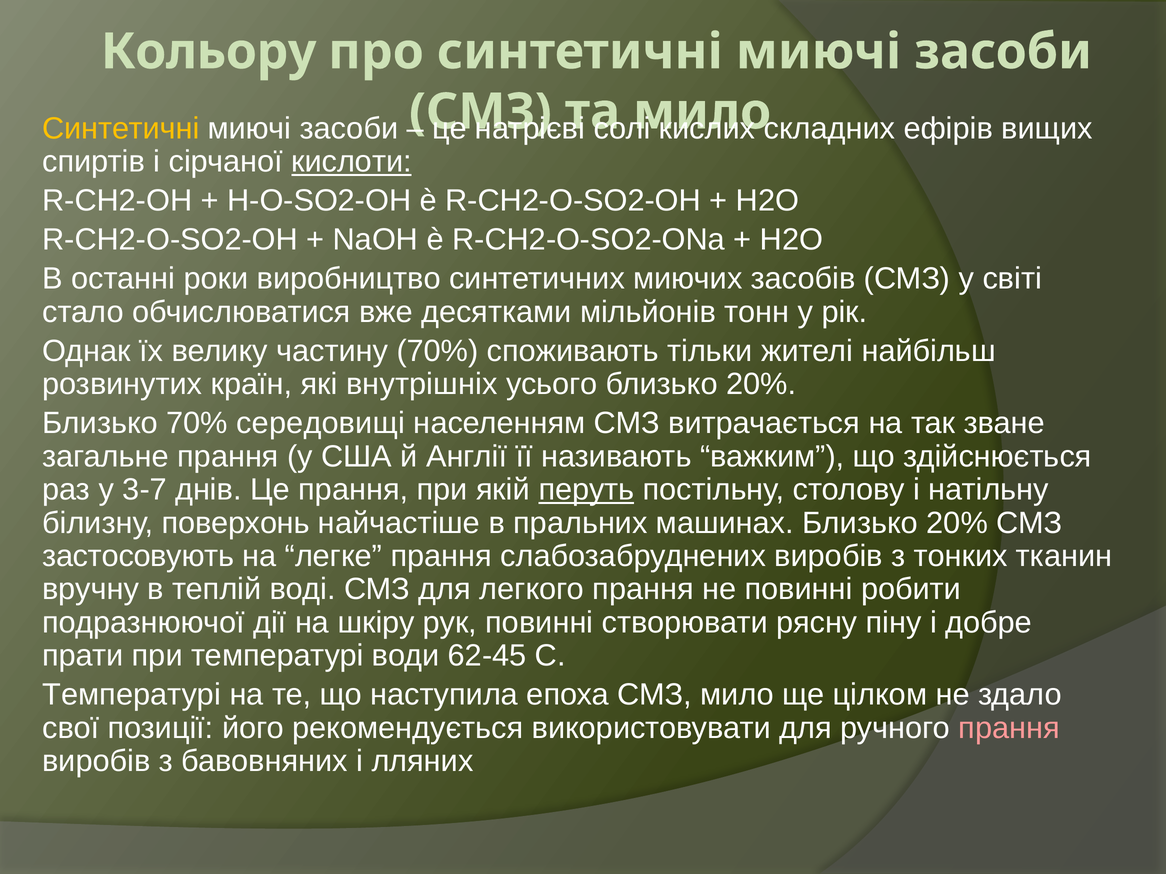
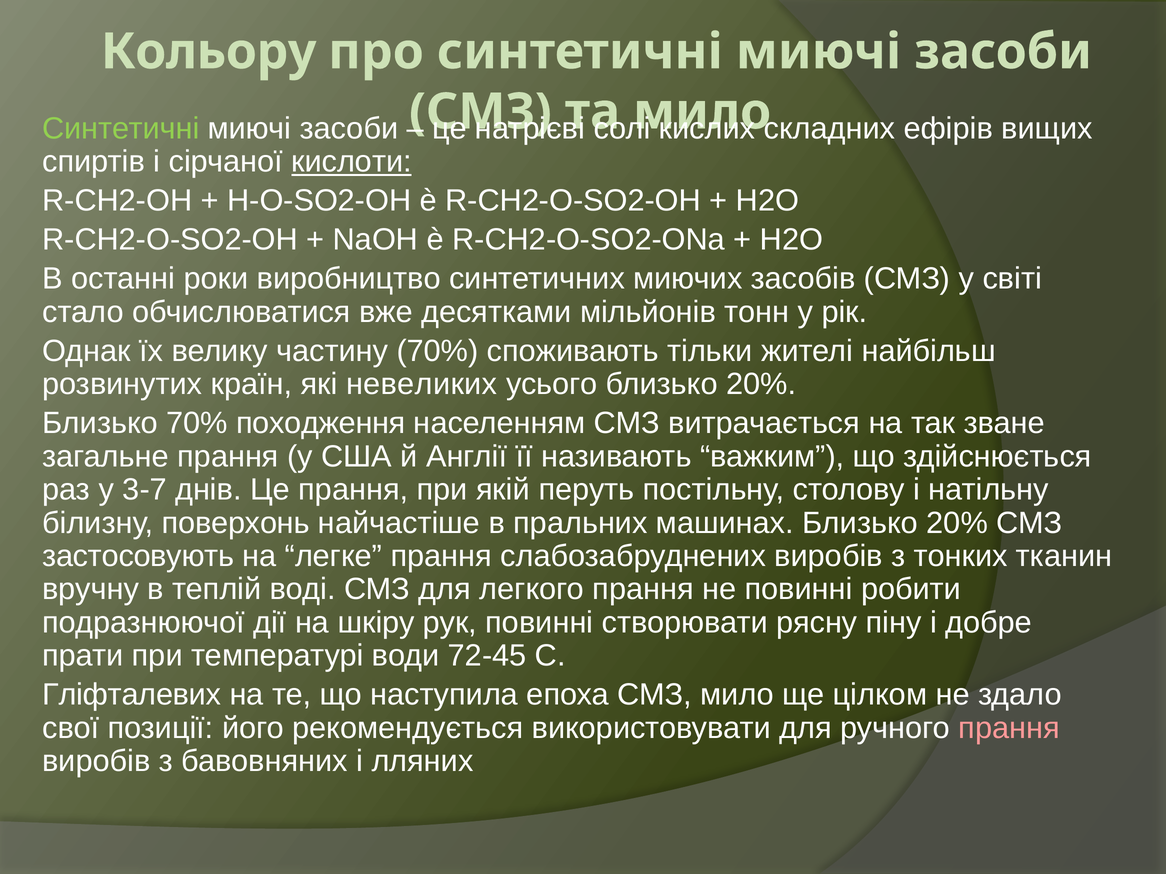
Синтетичні at (121, 129) colour: yellow -> light green
внутрішніх: внутрішніх -> невеликих
середовищі: середовищі -> походження
перуть underline: present -> none
62-45: 62-45 -> 72-45
Температурі at (132, 695): Температурі -> Гліфталевих
